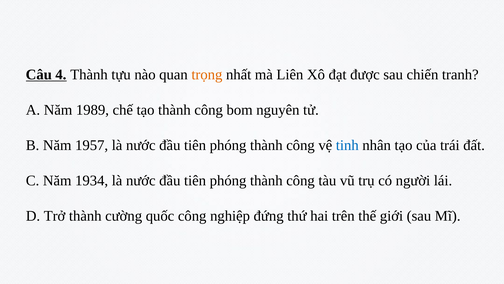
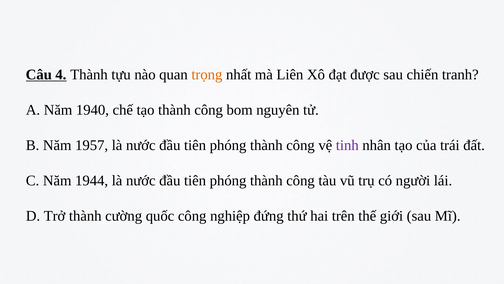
1989: 1989 -> 1940
tinh colour: blue -> purple
1934: 1934 -> 1944
